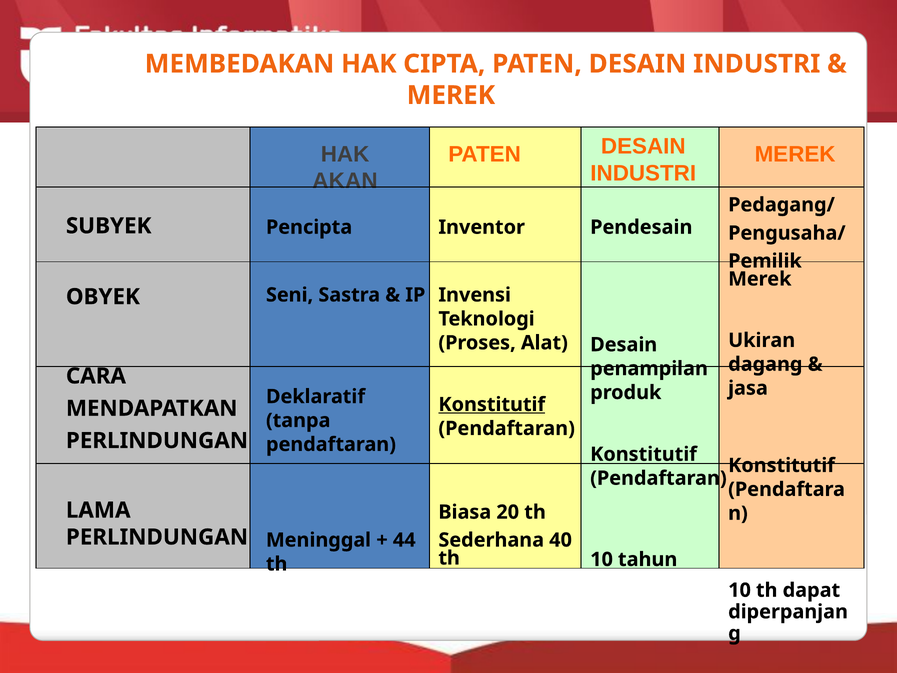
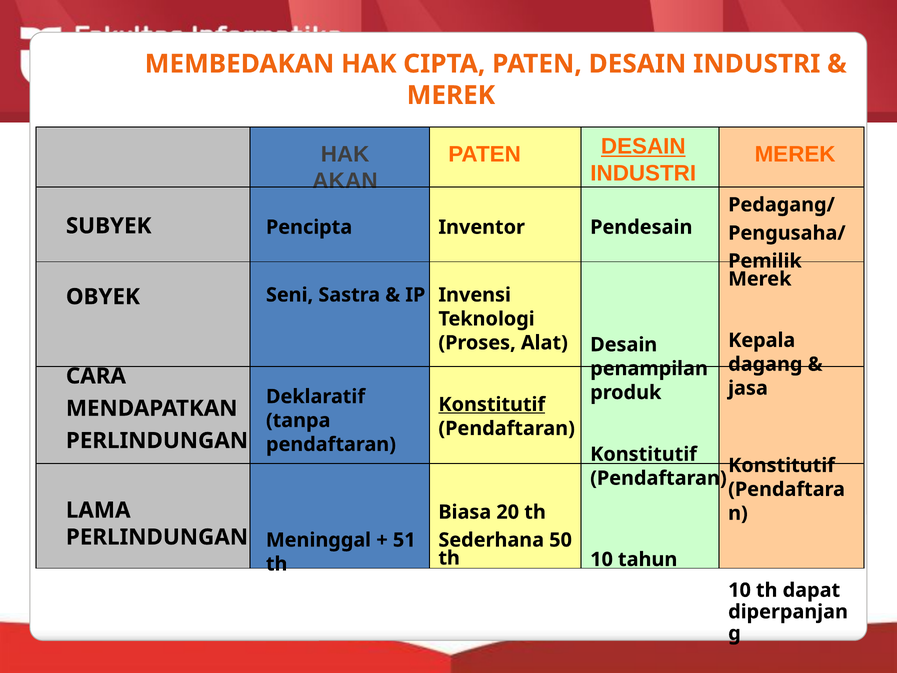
DESAIN at (643, 147) underline: none -> present
Ukiran: Ukiran -> Kepala
44: 44 -> 51
40: 40 -> 50
